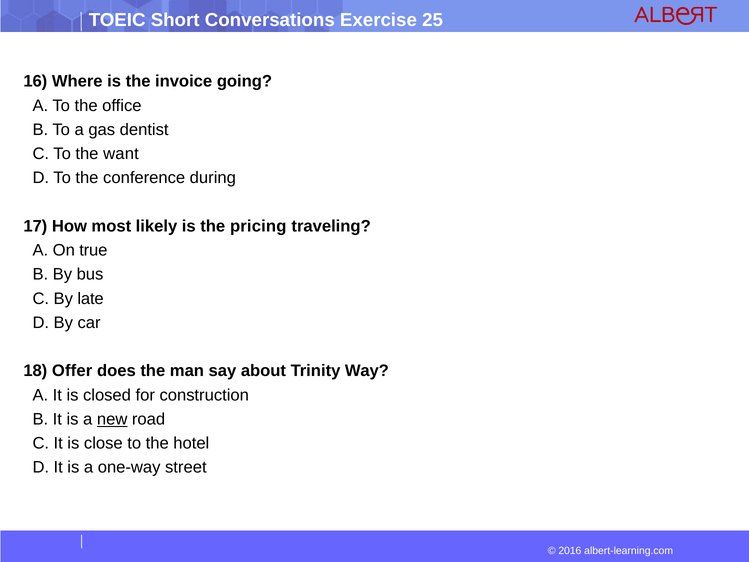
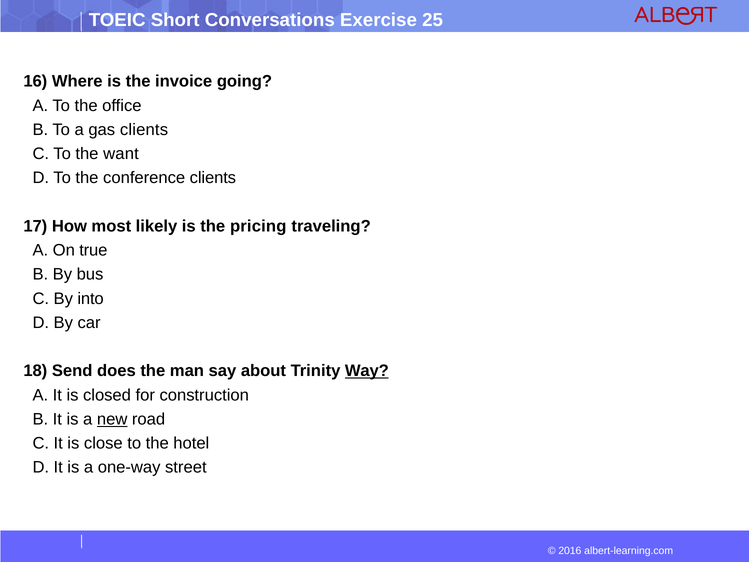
gas dentist: dentist -> clients
conference during: during -> clients
late: late -> into
Offer: Offer -> Send
Way underline: none -> present
